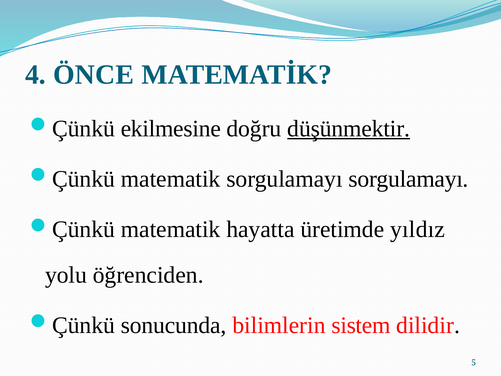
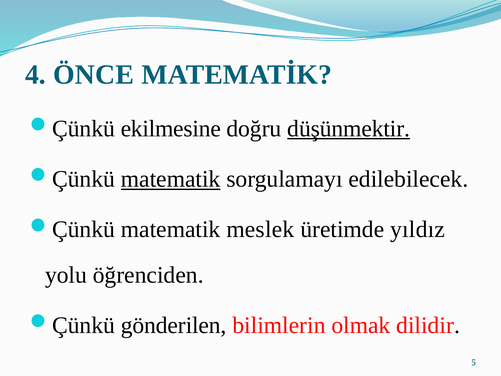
matematik at (171, 179) underline: none -> present
sorgulamayı sorgulamayı: sorgulamayı -> edilebilecek
hayatta: hayatta -> meslek
sonucunda: sonucunda -> gönderilen
sistem: sistem -> olmak
